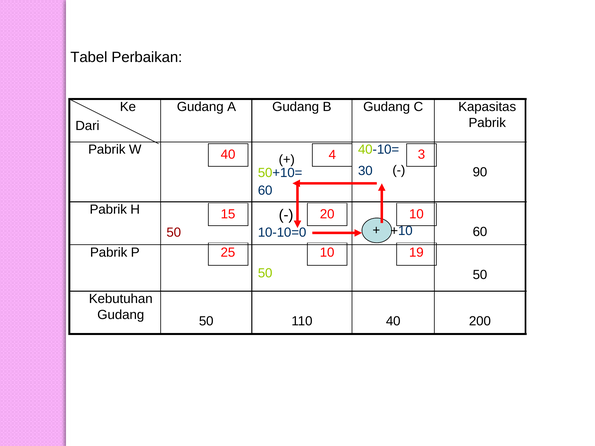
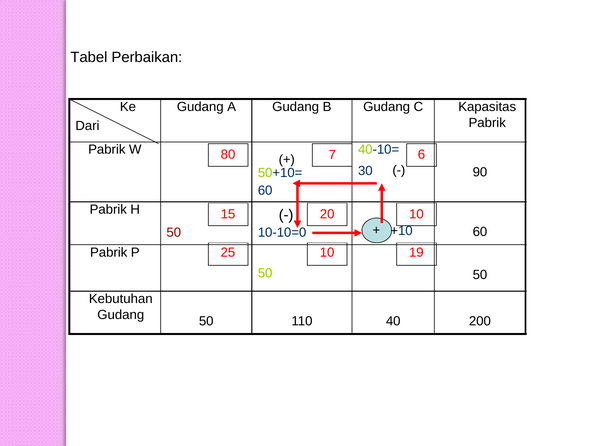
W 40: 40 -> 80
4: 4 -> 7
3: 3 -> 6
